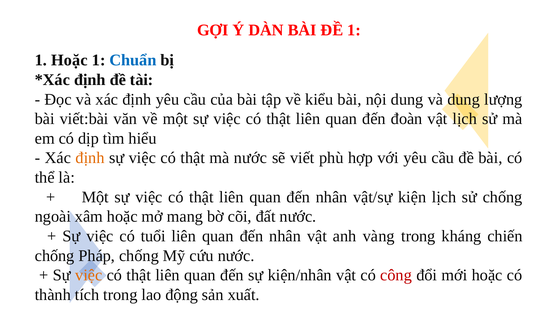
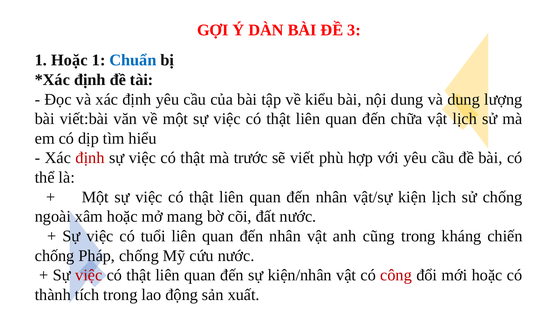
ĐỀ 1: 1 -> 3
đoàn: đoàn -> chữa
định at (90, 158) colour: orange -> red
mà nước: nước -> trước
vàng: vàng -> cũng
việc at (89, 275) colour: orange -> red
